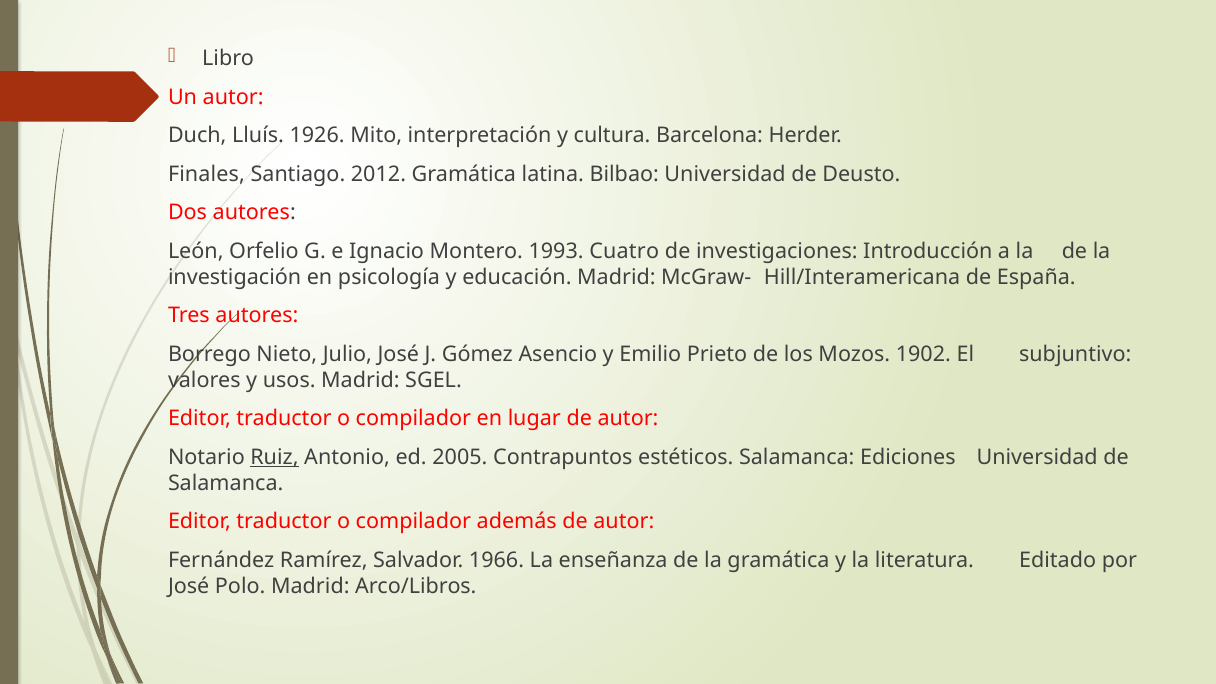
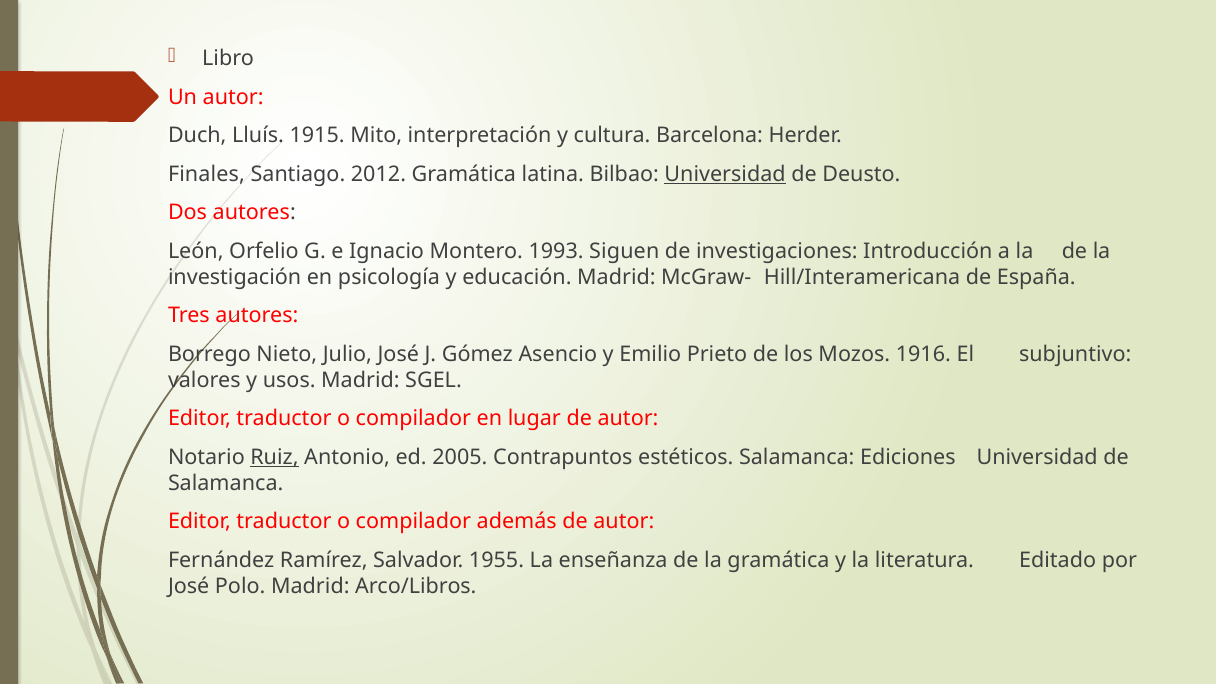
1926: 1926 -> 1915
Universidad at (725, 174) underline: none -> present
Cuatro: Cuatro -> Siguen
1902: 1902 -> 1916
1966: 1966 -> 1955
